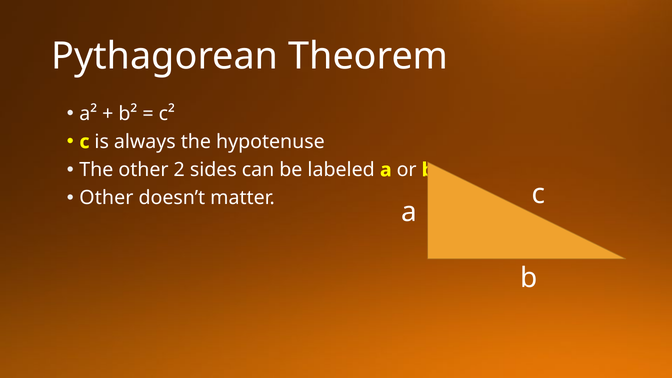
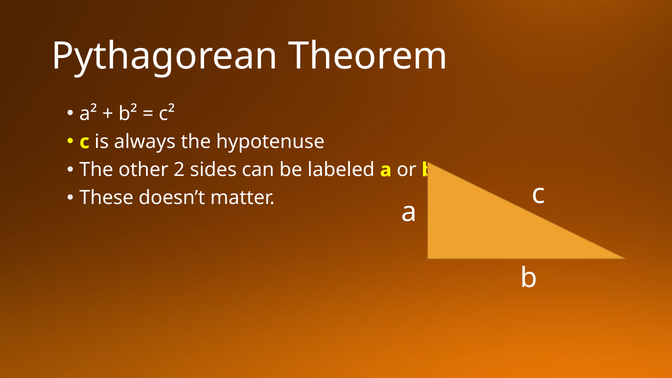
Other at (106, 198): Other -> These
